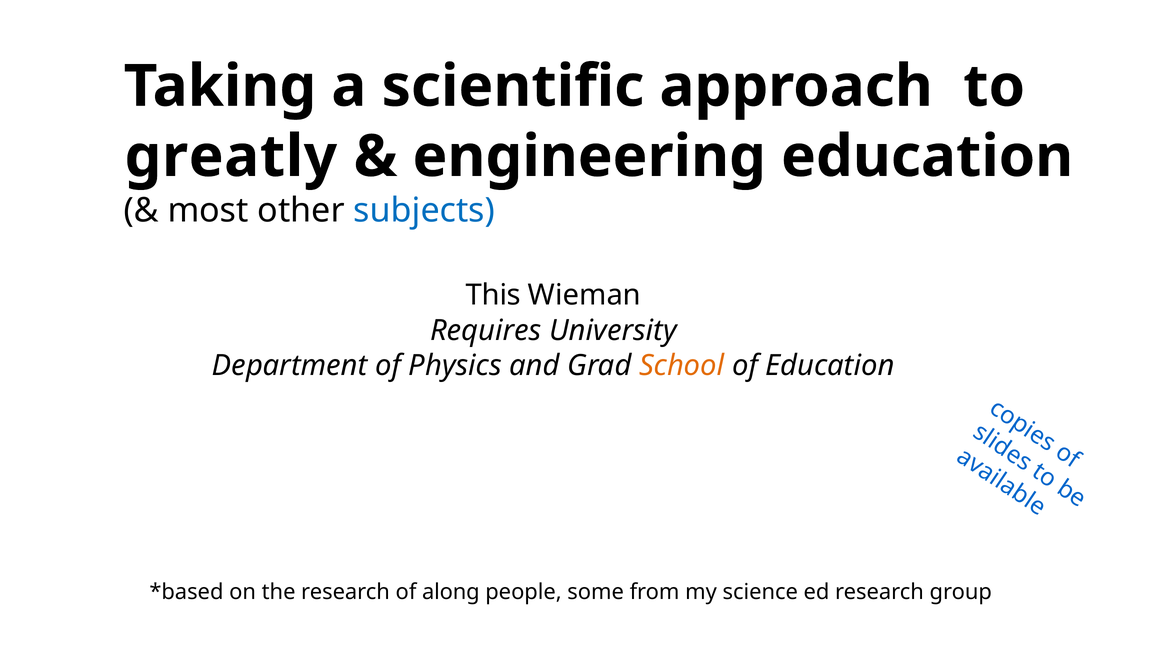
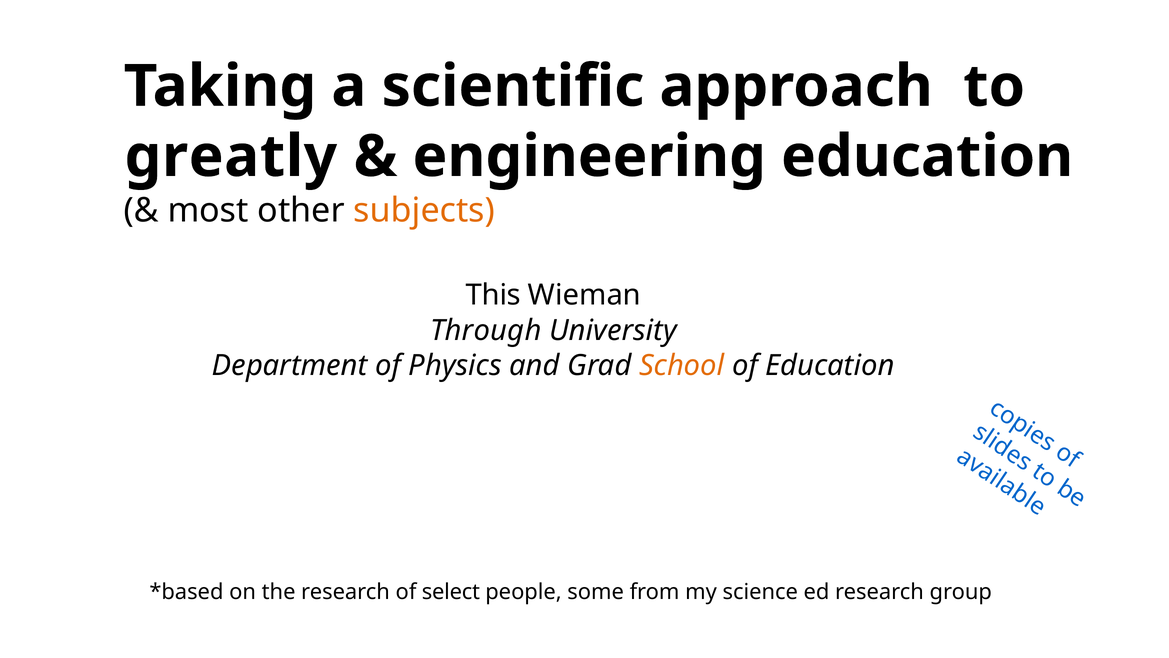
subjects colour: blue -> orange
Requires: Requires -> Through
along: along -> select
